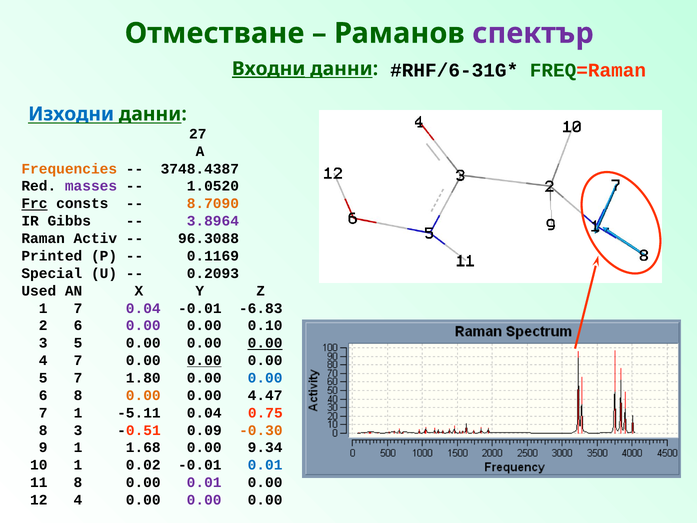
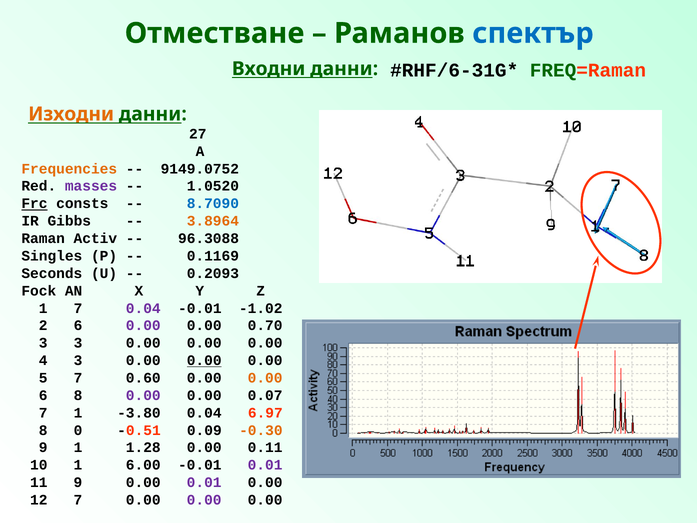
спектър colour: purple -> blue
Входни underline: present -> none
Изходни colour: blue -> orange
3748.4387: 3748.4387 -> 9149.0752
8.7090 colour: orange -> blue
3.8964 colour: purple -> orange
Printed: Printed -> Singles
Special: Special -> Seconds
Used: Used -> Fock
-6.83: -6.83 -> -1.02
0.10: 0.10 -> 0.70
3 5: 5 -> 3
0.00 at (265, 343) underline: present -> none
4 7: 7 -> 3
1.80: 1.80 -> 0.60
0.00 at (265, 378) colour: blue -> orange
0.00 at (143, 395) colour: orange -> purple
4.47: 4.47 -> 0.07
-5.11: -5.11 -> -3.80
0.75: 0.75 -> 6.97
8 3: 3 -> 0
1.68: 1.68 -> 1.28
9.34: 9.34 -> 0.11
0.02: 0.02 -> 6.00
0.01 at (265, 465) colour: blue -> purple
11 8: 8 -> 9
12 4: 4 -> 7
